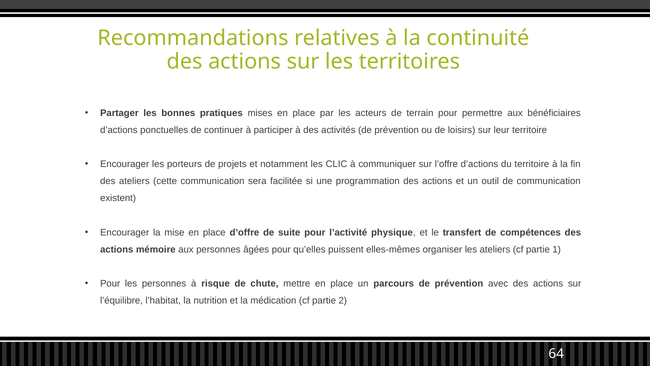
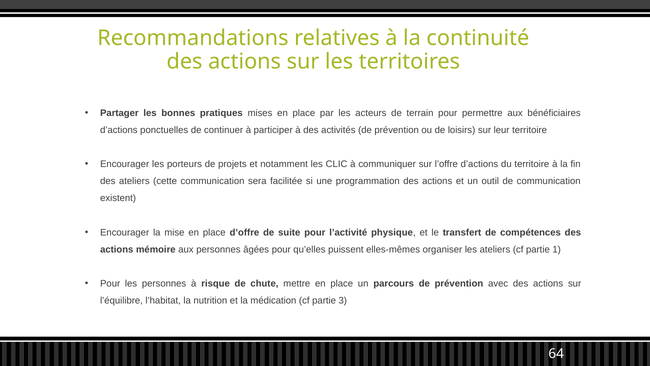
2: 2 -> 3
